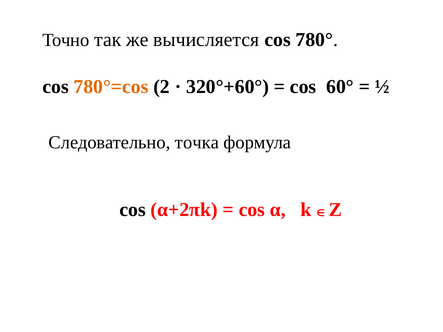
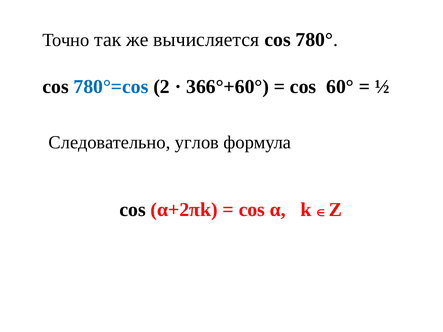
780°=cos colour: orange -> blue
320°+60°: 320°+60° -> 366°+60°
точка: точка -> углов
